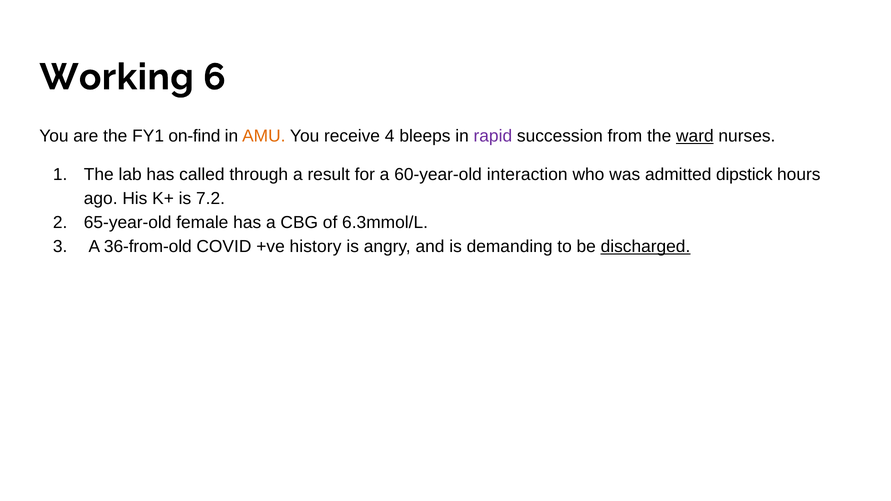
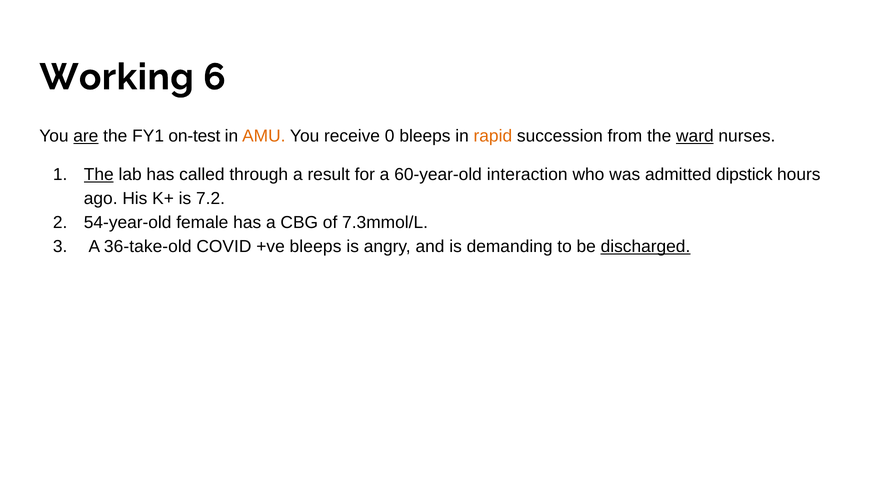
are underline: none -> present
on-find: on-find -> on-test
4: 4 -> 0
rapid colour: purple -> orange
The at (99, 175) underline: none -> present
65-year-old: 65-year-old -> 54-year-old
6.3mmol/L: 6.3mmol/L -> 7.3mmol/L
36-from-old: 36-from-old -> 36-take-old
+ve history: history -> bleeps
